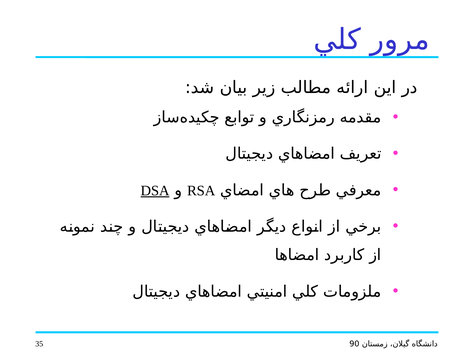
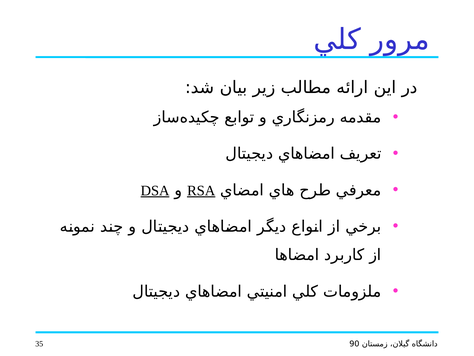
RSA underline: none -> present
